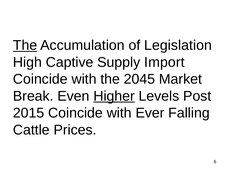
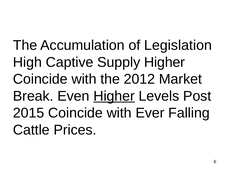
The at (25, 45) underline: present -> none
Supply Import: Import -> Higher
2045: 2045 -> 2012
